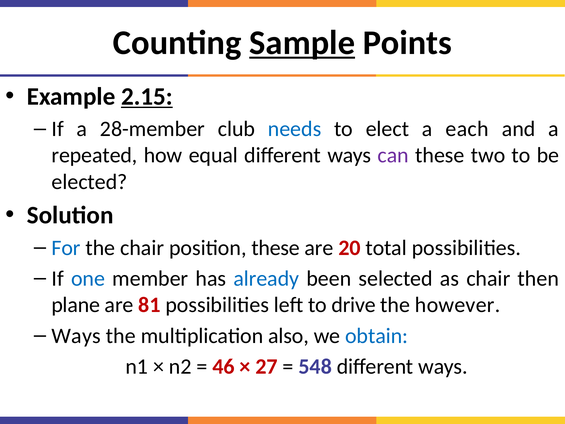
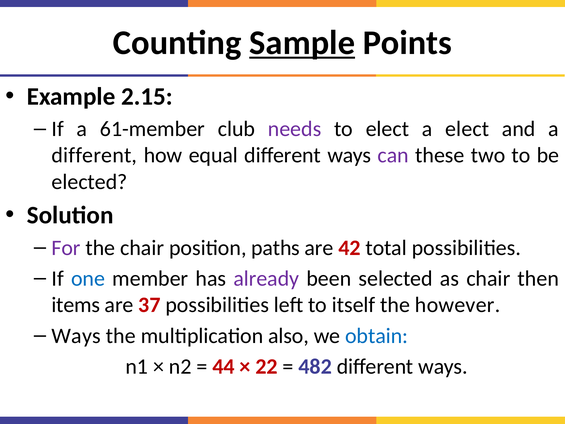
2.15 underline: present -> none
28-member: 28-member -> 61-member
needs colour: blue -> purple
a each: each -> elect
repeated at (94, 155): repeated -> different
For colour: blue -> purple
position these: these -> paths
20: 20 -> 42
already colour: blue -> purple
plane: plane -> items
81: 81 -> 37
drive: drive -> itself
46: 46 -> 44
27: 27 -> 22
548: 548 -> 482
